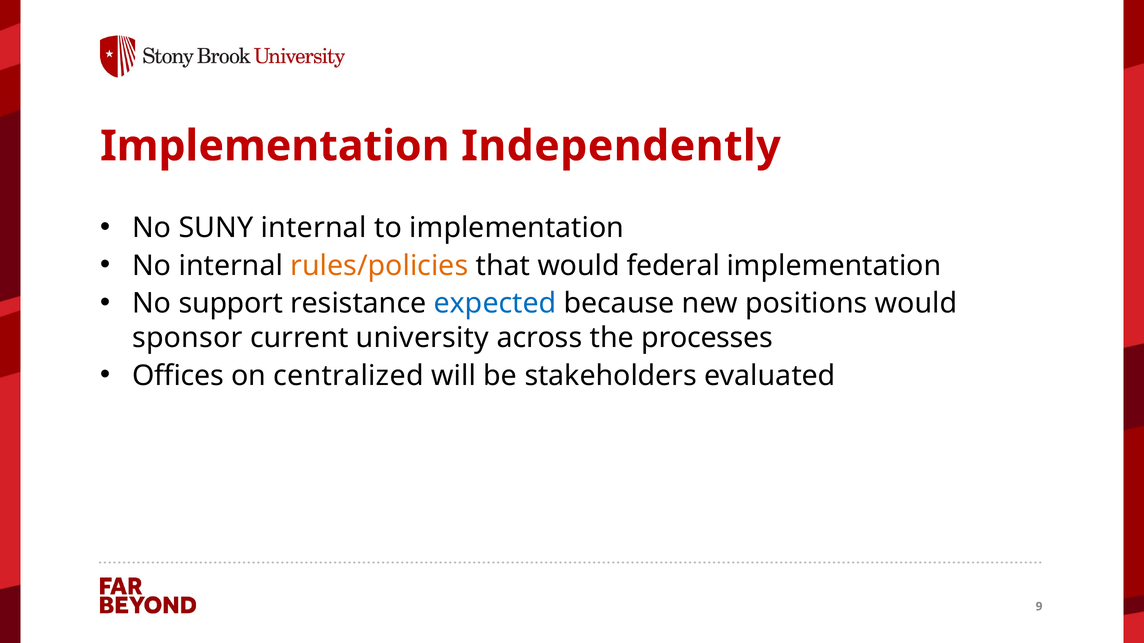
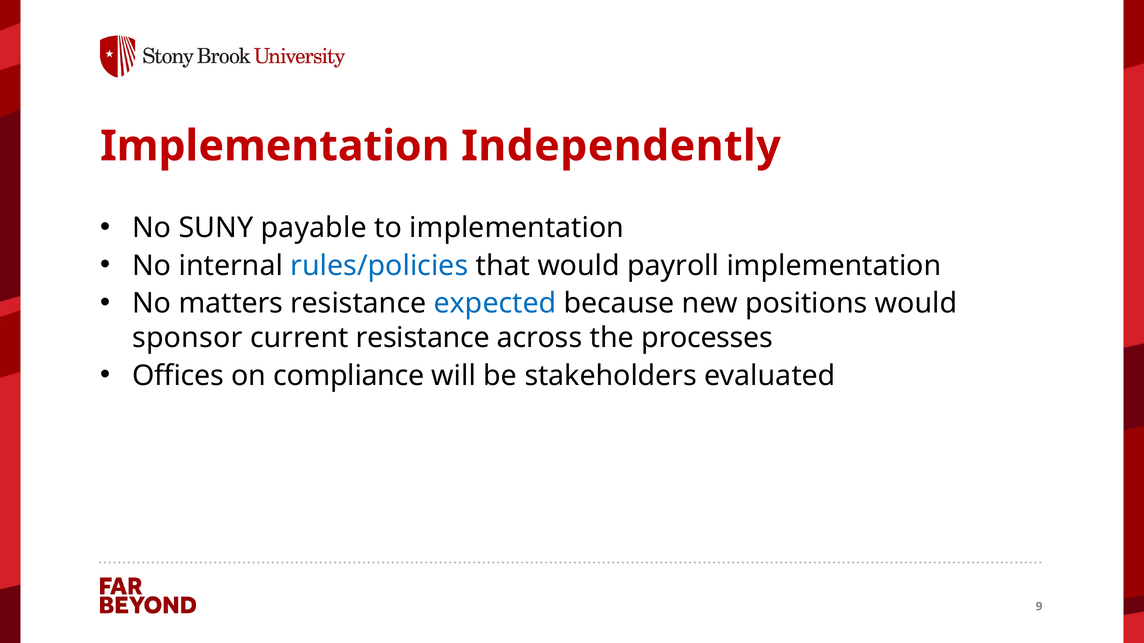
SUNY internal: internal -> payable
rules/policies colour: orange -> blue
federal: federal -> payroll
support: support -> matters
current university: university -> resistance
centralized: centralized -> compliance
